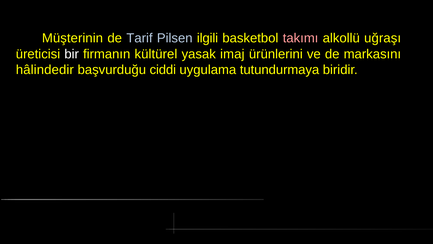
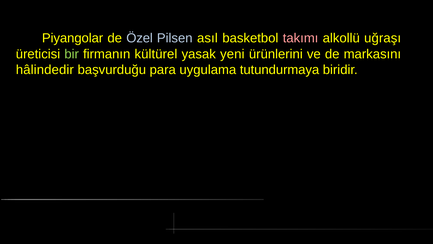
Müşterinin: Müşterinin -> Piyangolar
Tarif: Tarif -> Özel
ilgili: ilgili -> asıl
bir colour: white -> light green
imaj: imaj -> yeni
ciddi: ciddi -> para
